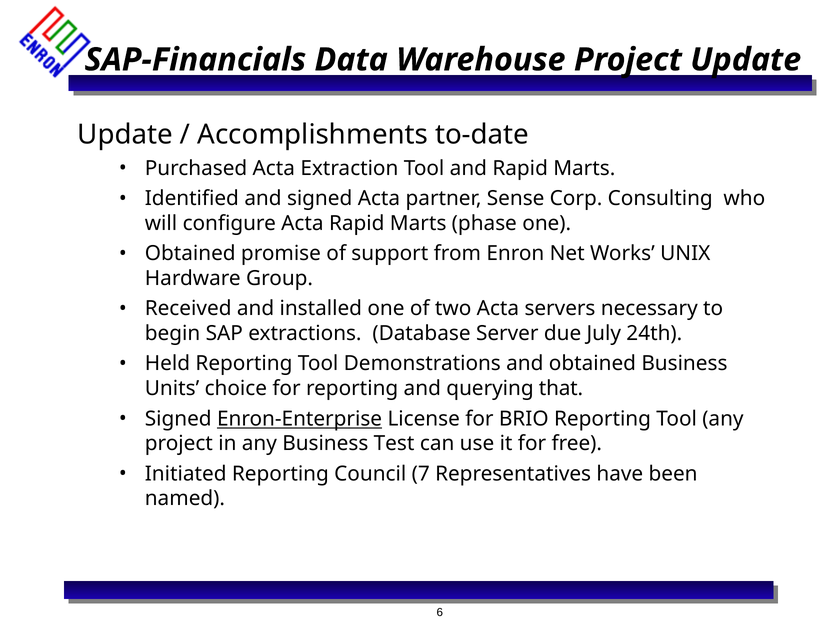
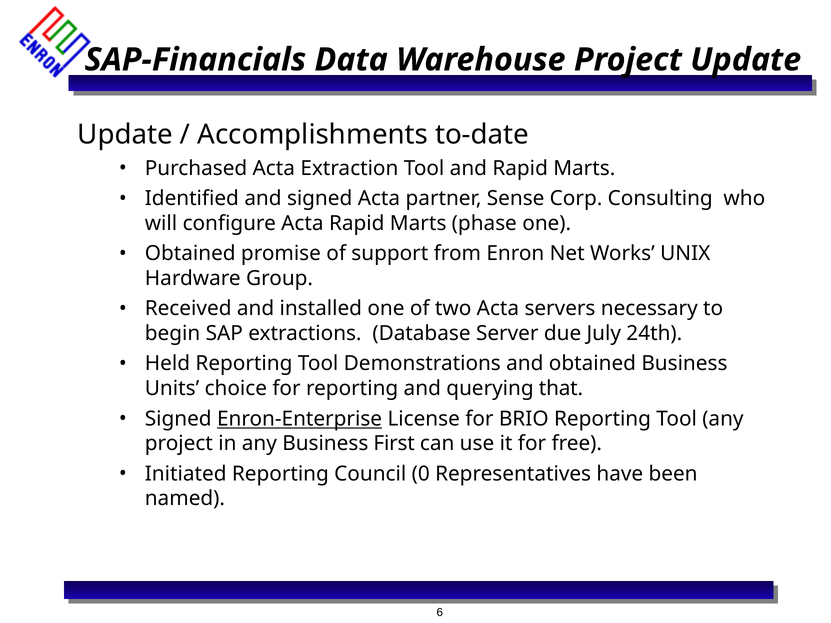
Test: Test -> First
7: 7 -> 0
